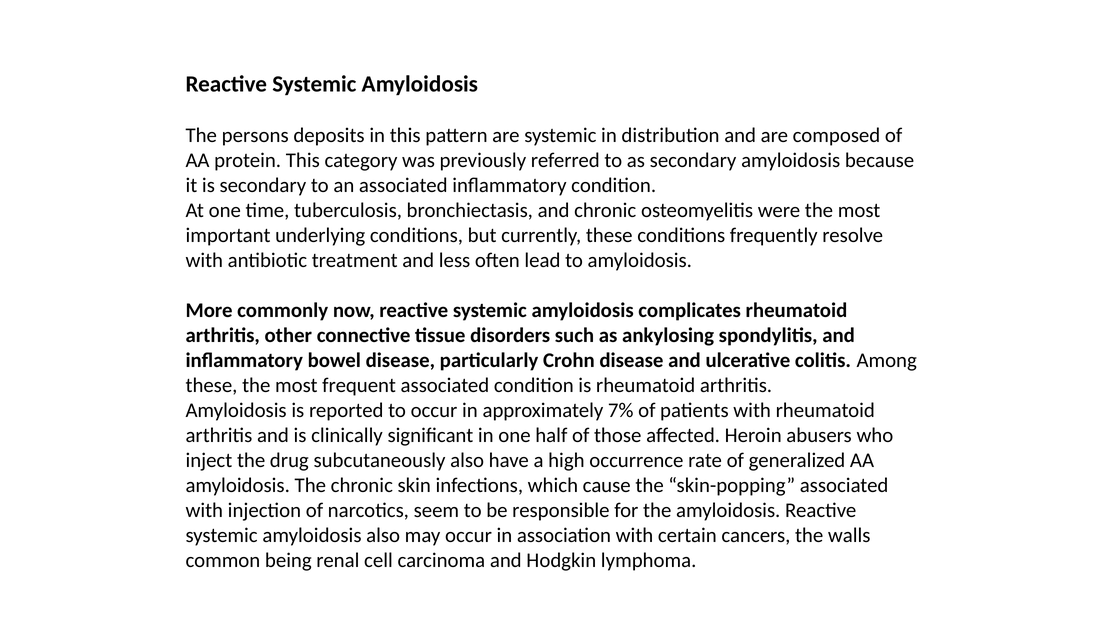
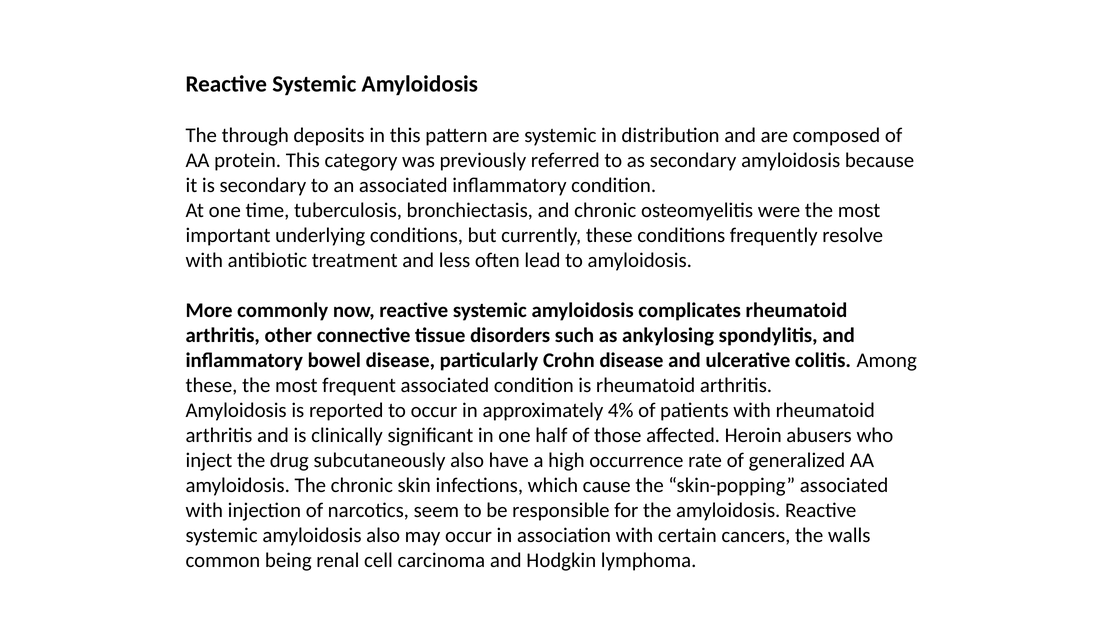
persons: persons -> through
7%: 7% -> 4%
